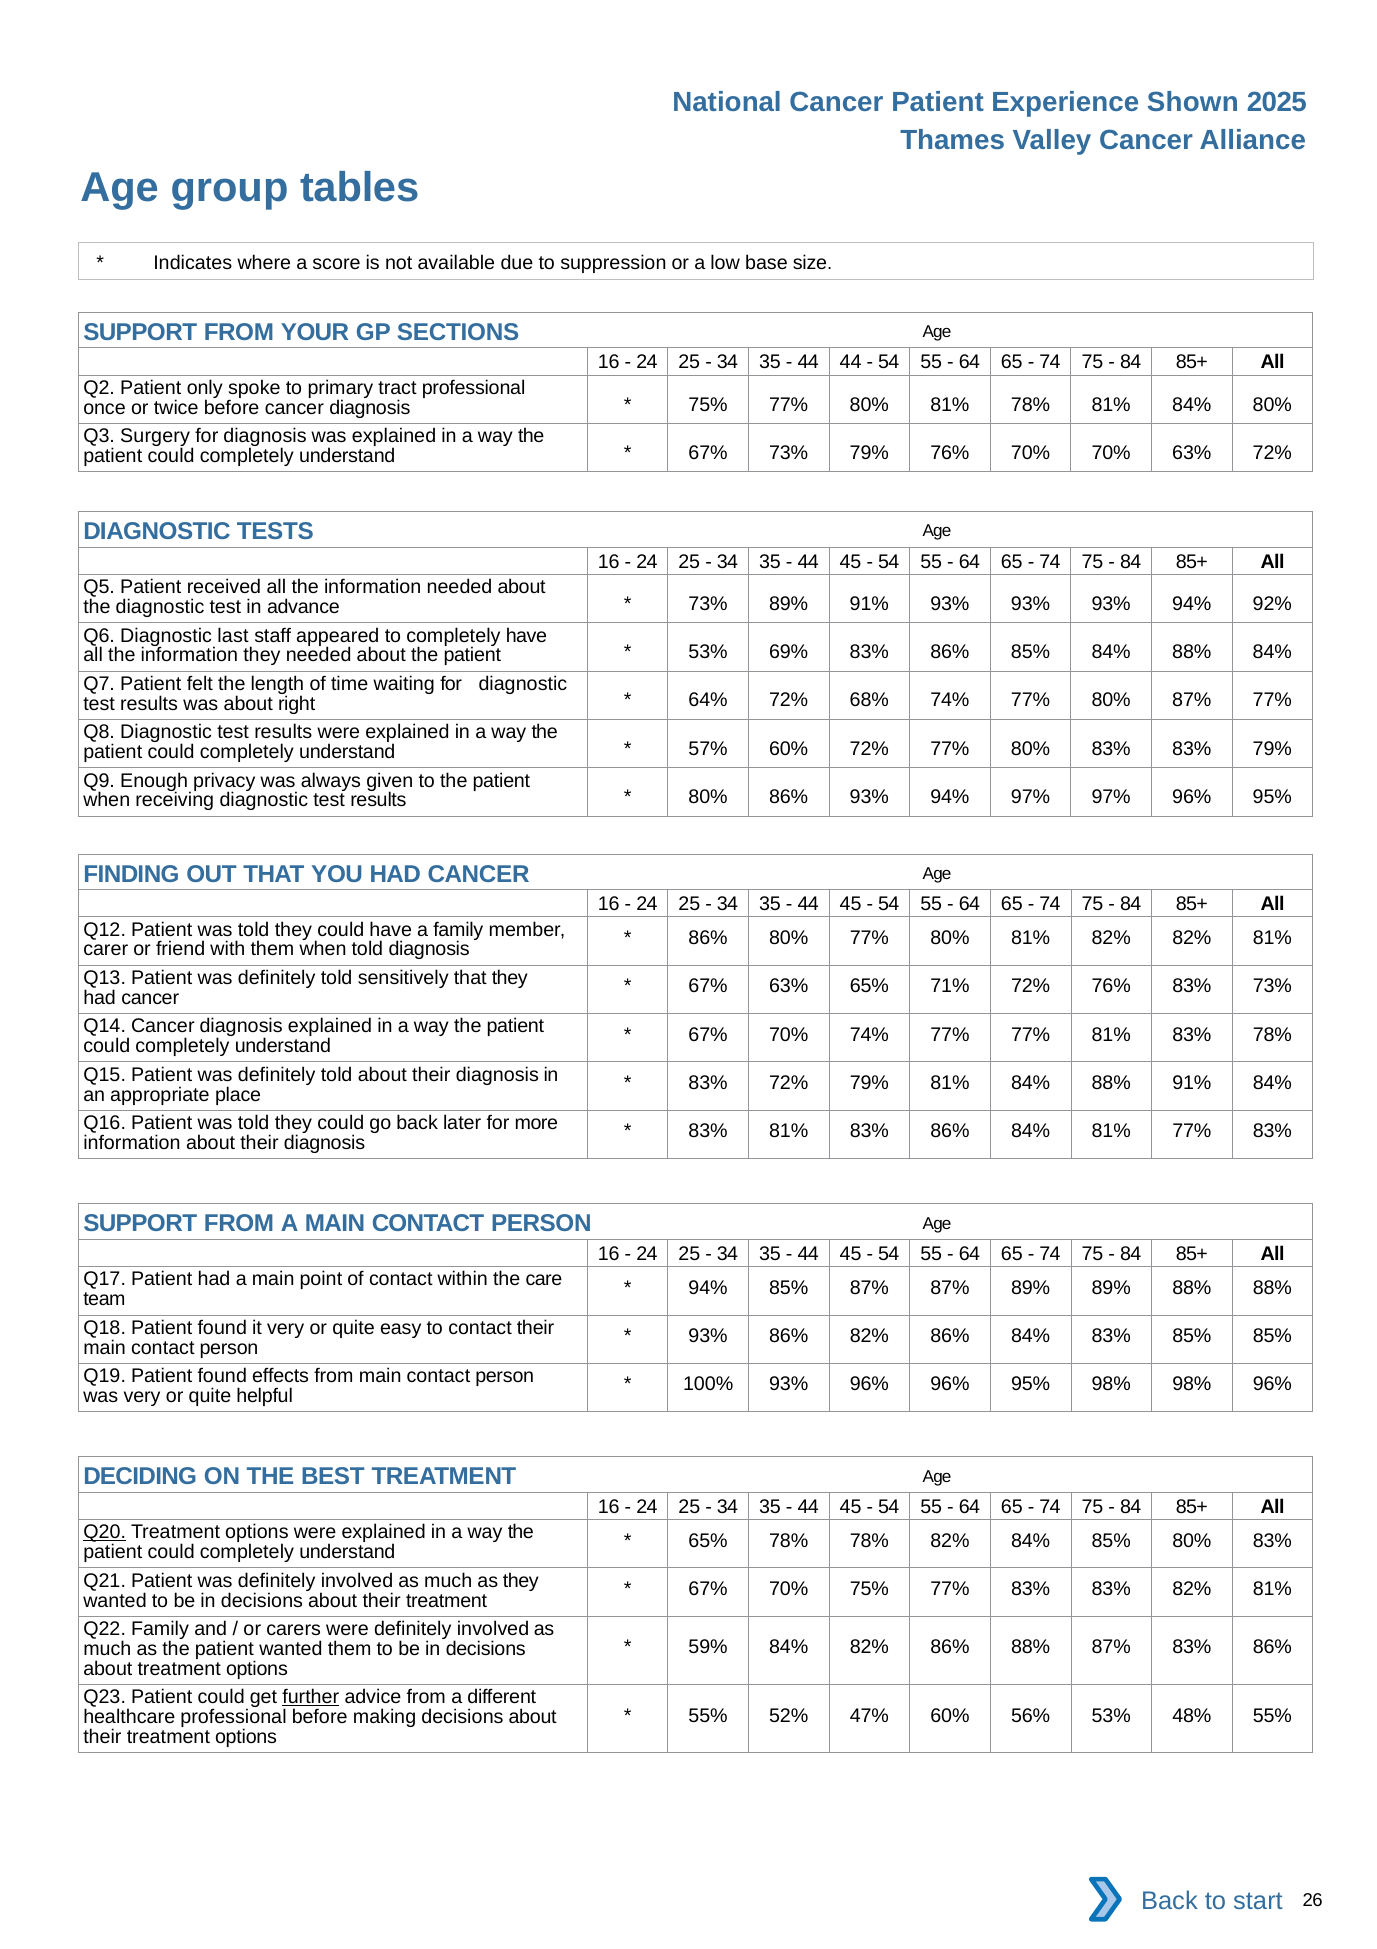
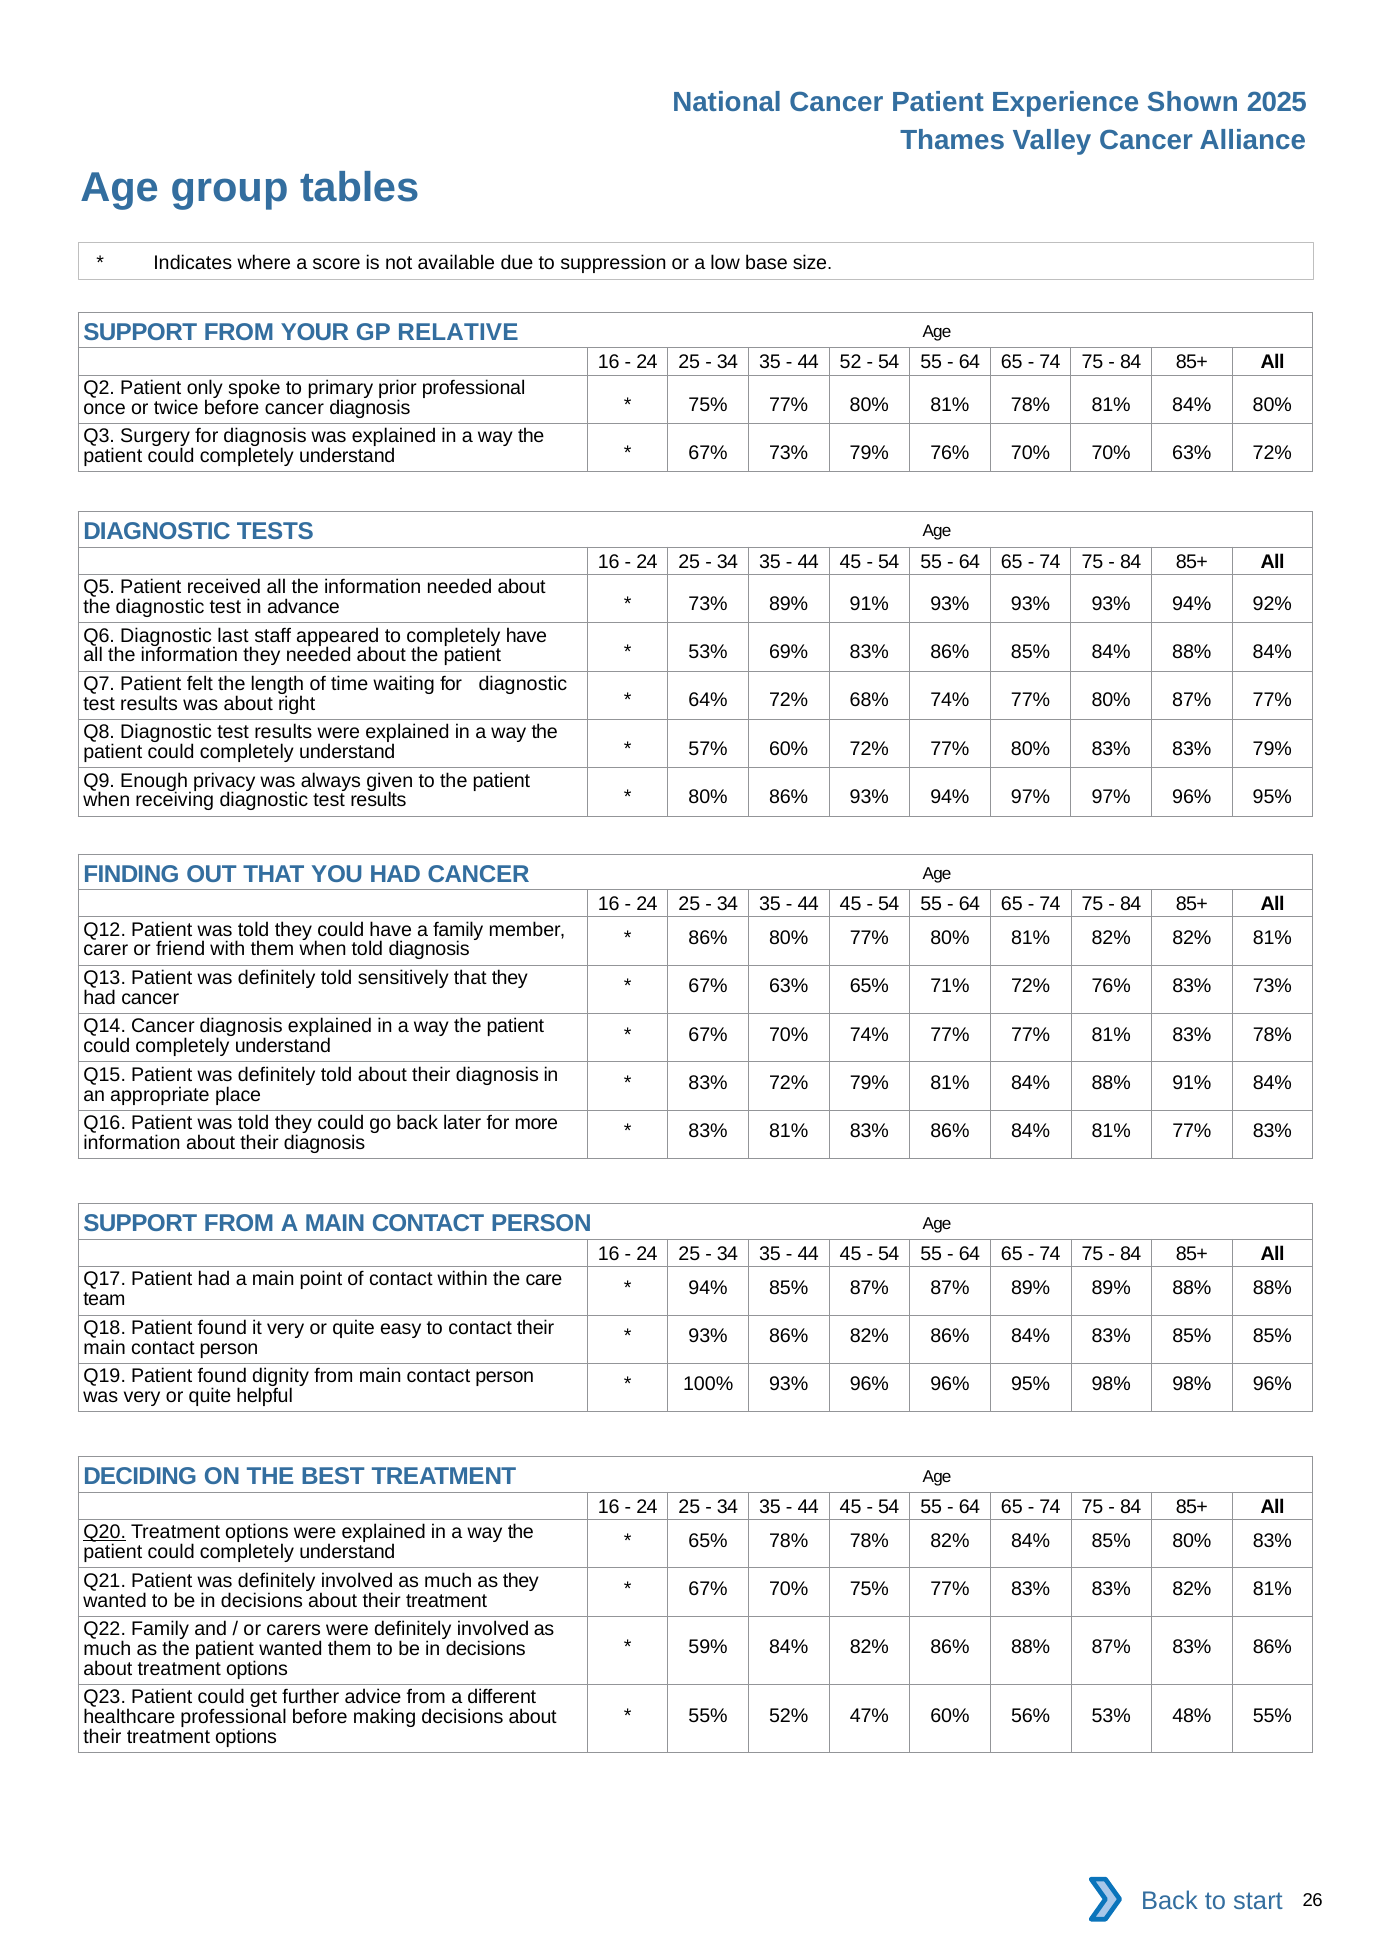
SECTIONS: SECTIONS -> RELATIVE
44 44: 44 -> 52
tract: tract -> prior
effects: effects -> dignity
further underline: present -> none
